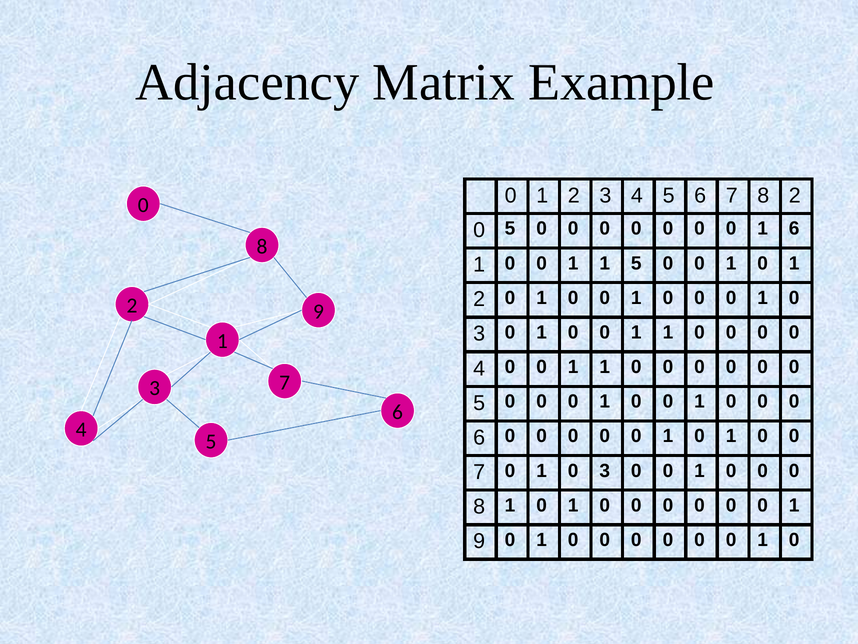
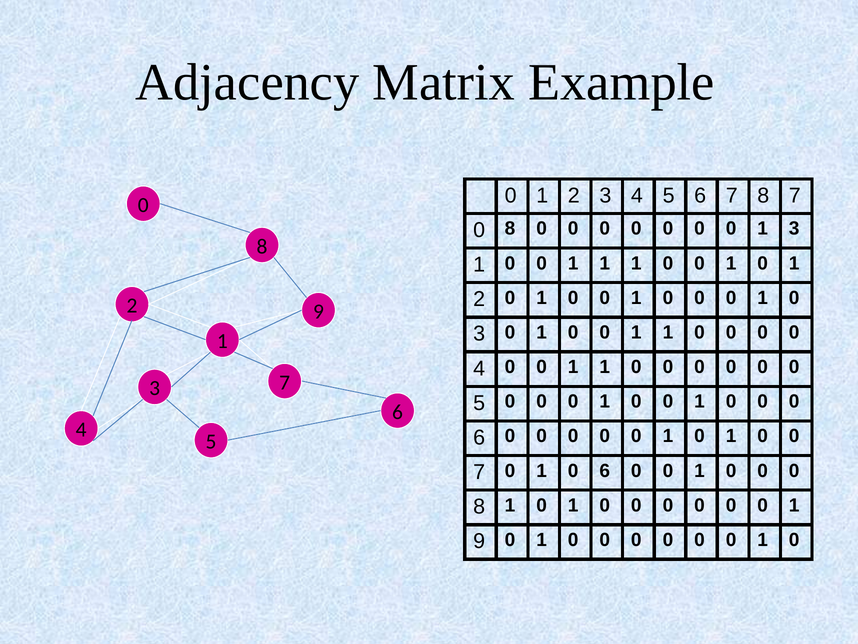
8 2: 2 -> 7
5 at (510, 228): 5 -> 8
1 6: 6 -> 3
1 1 5: 5 -> 1
3 at (605, 470): 3 -> 6
